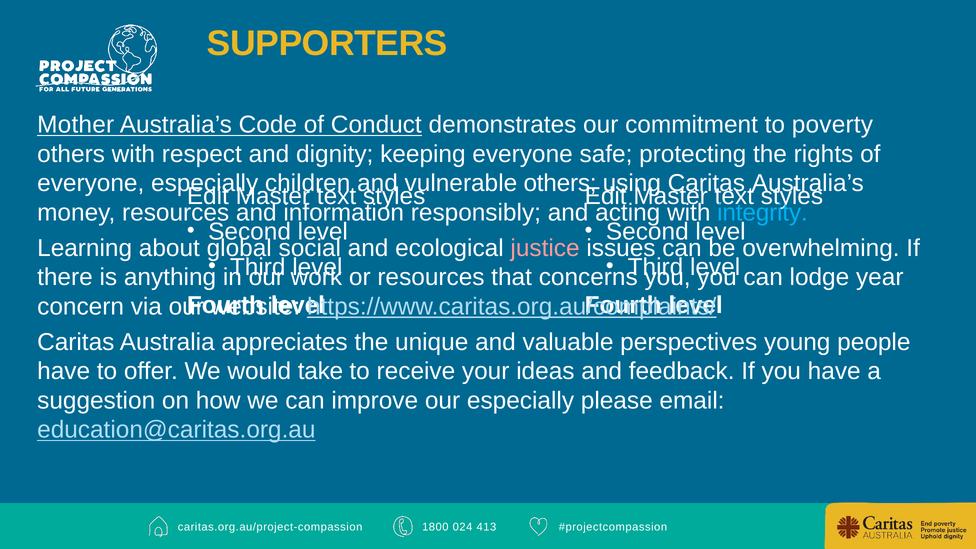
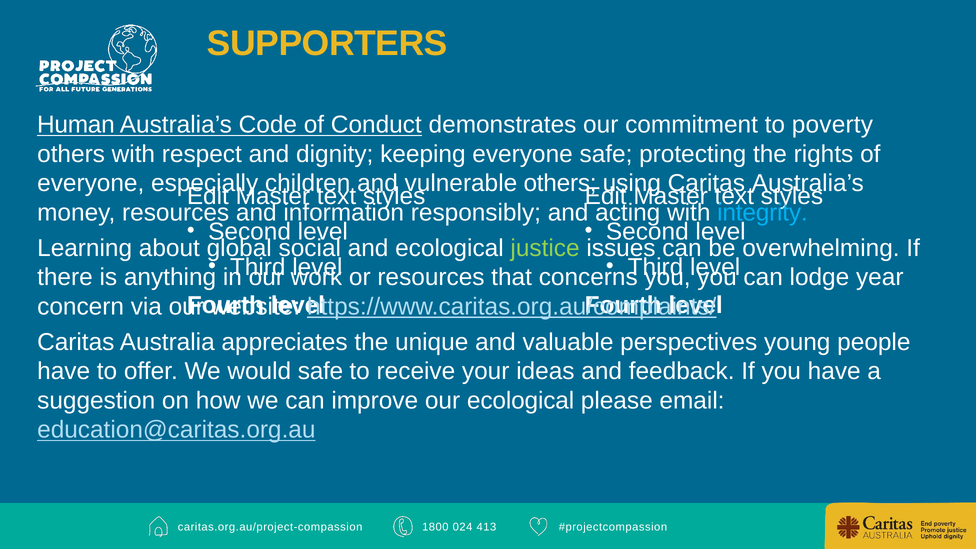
Mother: Mother -> Human
justice colour: pink -> light green
would take: take -> safe
our especially: especially -> ecological
